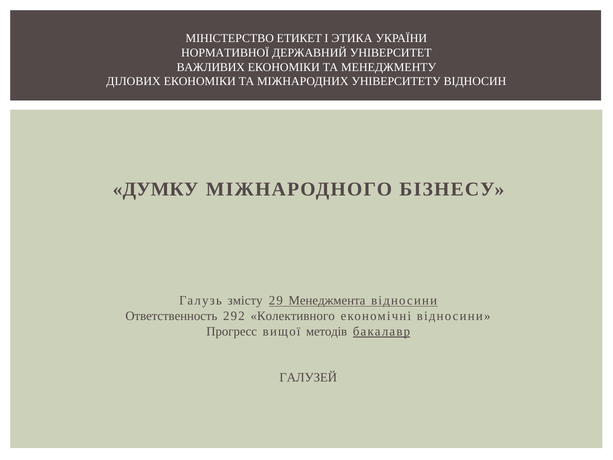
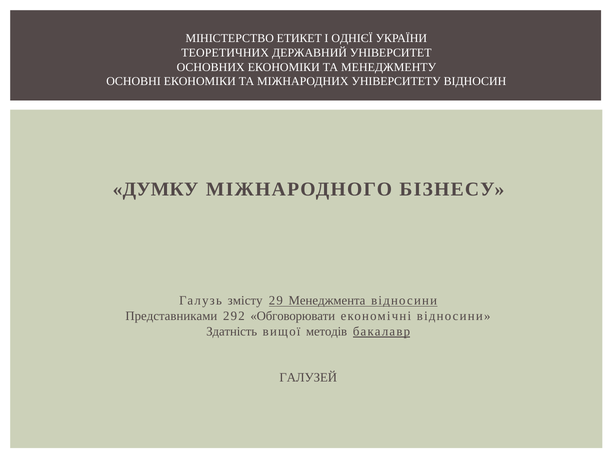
ЭТИКА: ЭТИКА -> ОДНІЄЇ
НОРМАТИВНОЇ: НОРМАТИВНОЇ -> ТЕОРЕТИЧНИХ
ВАЖЛИВИХ: ВАЖЛИВИХ -> ОСНОВНИХ
ДІЛОВИХ: ДІЛОВИХ -> ОСНОВНІ
Ответственность: Ответственность -> Представниками
Колективного: Колективного -> Обговорювати
Прогресс: Прогресс -> Здатність
